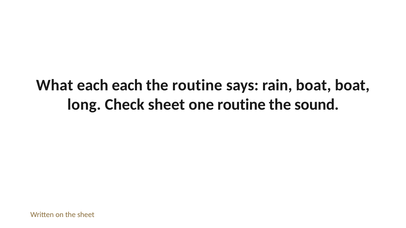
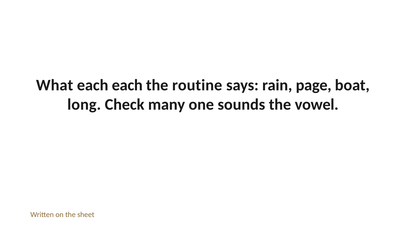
rain boat: boat -> page
Check sheet: sheet -> many
one routine: routine -> sounds
sound: sound -> vowel
